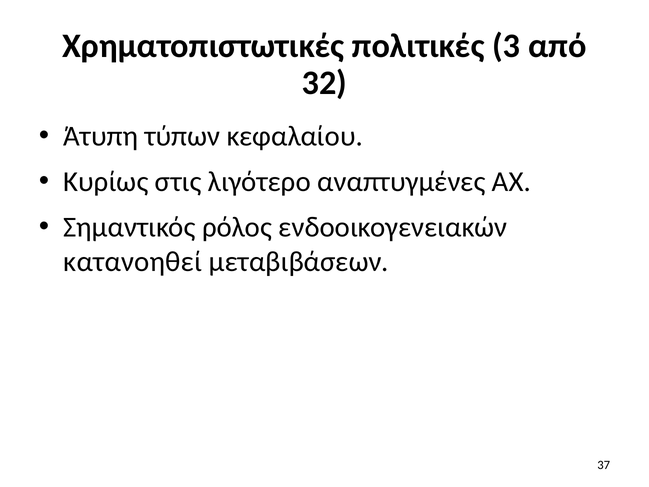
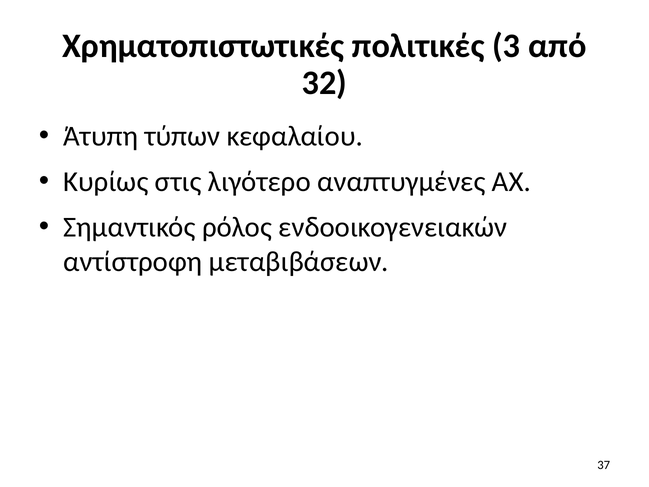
κατανοηθεί: κατανοηθεί -> αντίστροφη
